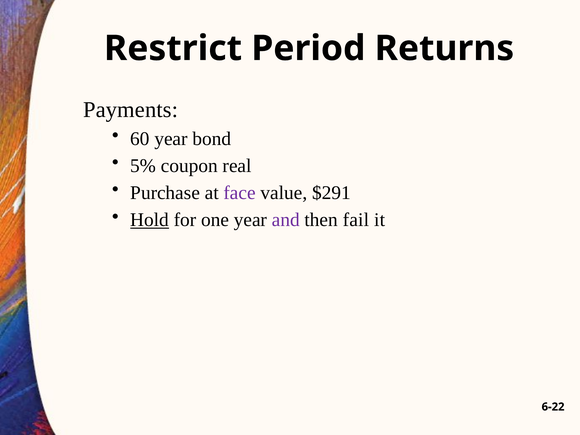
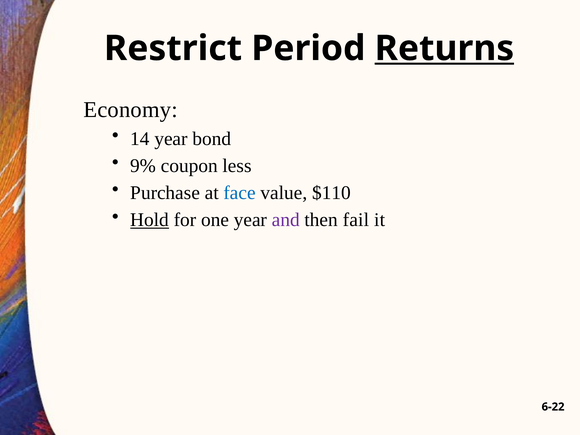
Returns underline: none -> present
Payments: Payments -> Economy
60: 60 -> 14
5%: 5% -> 9%
real: real -> less
face colour: purple -> blue
$291: $291 -> $110
